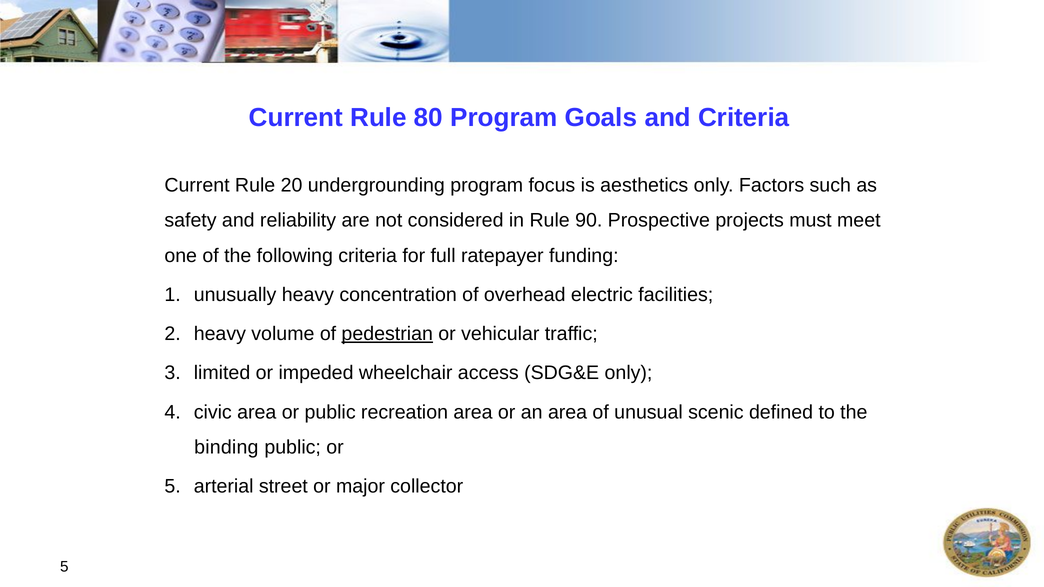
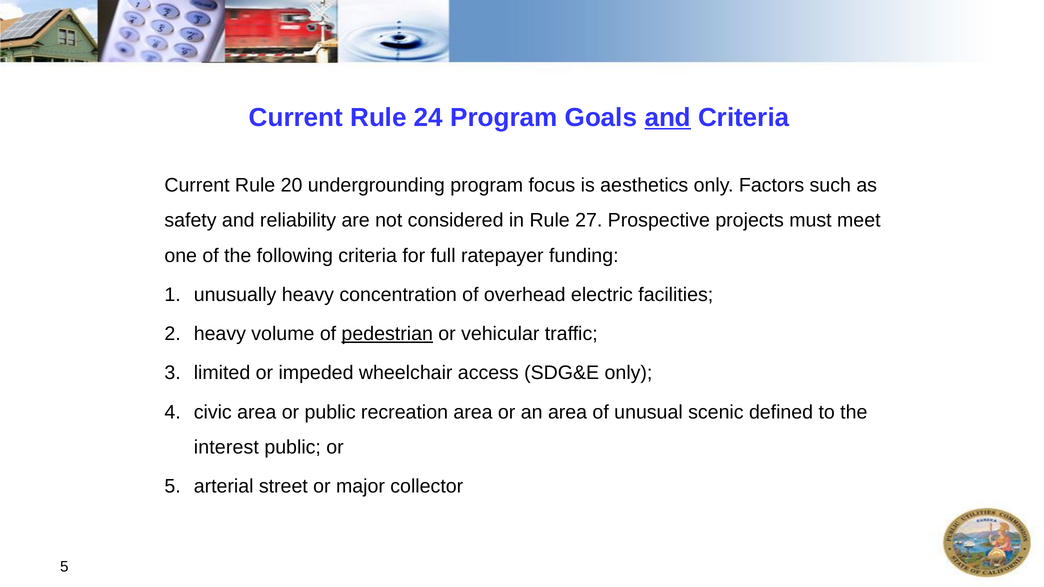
80: 80 -> 24
and at (668, 118) underline: none -> present
90: 90 -> 27
binding: binding -> interest
